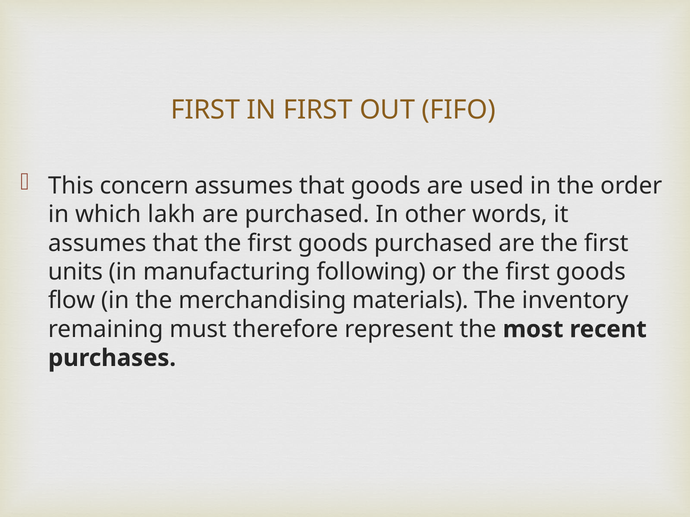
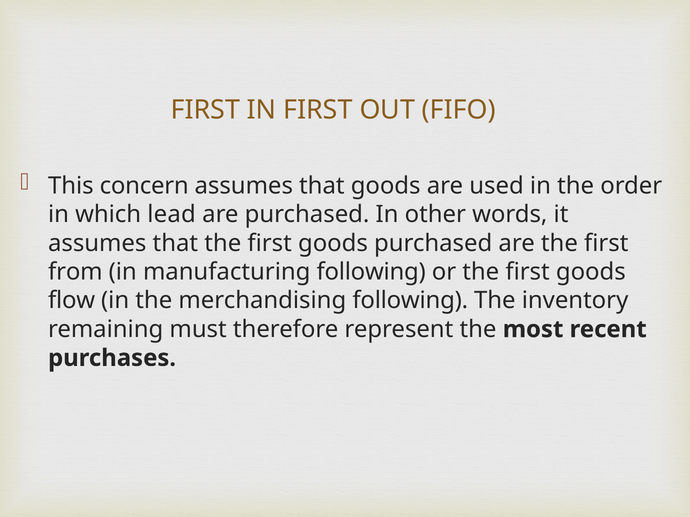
lakh: lakh -> lead
units: units -> from
merchandising materials: materials -> following
